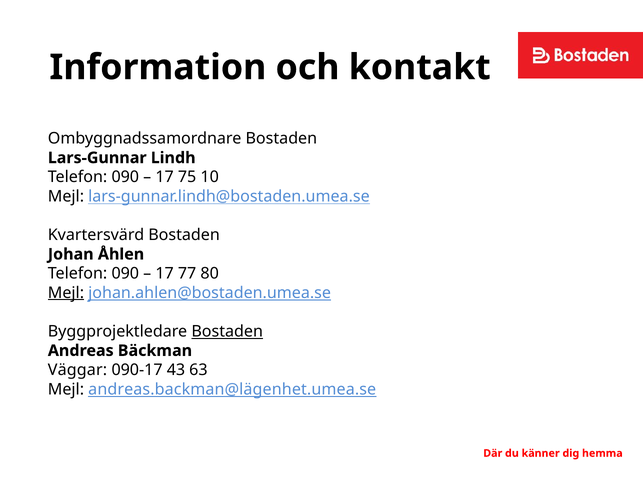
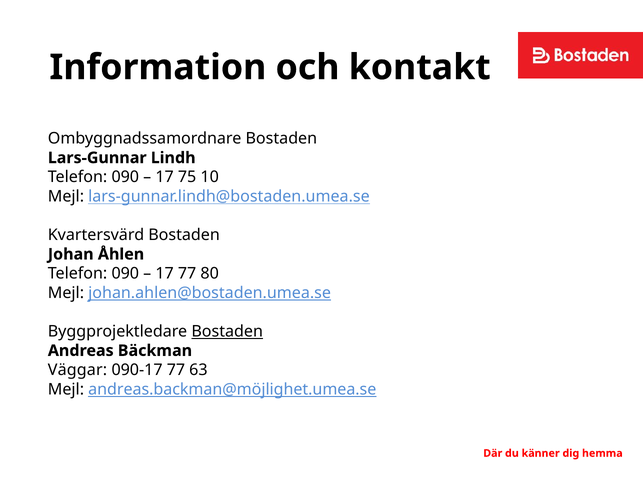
Mejl at (66, 293) underline: present -> none
090-17 43: 43 -> 77
andreas.backman@lägenhet.umea.se: andreas.backman@lägenhet.umea.se -> andreas.backman@möjlighet.umea.se
